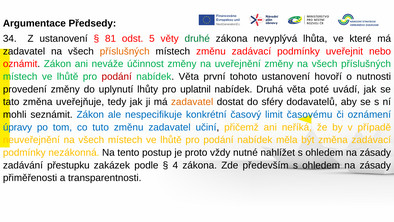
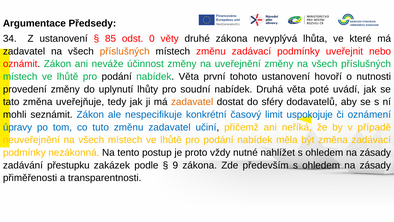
81: 81 -> 85
5: 5 -> 0
druhé colour: green -> black
podání at (117, 76) colour: red -> black
uplatnil: uplatnil -> soudní
časovému: časovému -> uspokojuje
4: 4 -> 9
